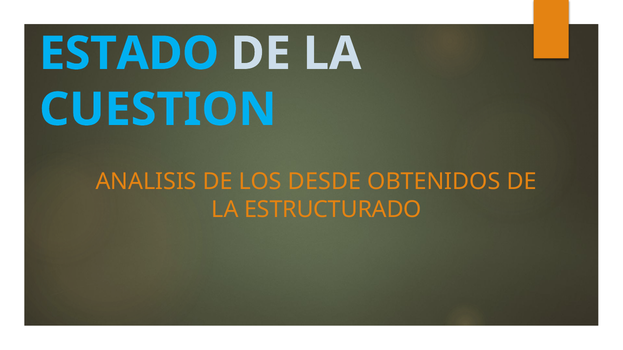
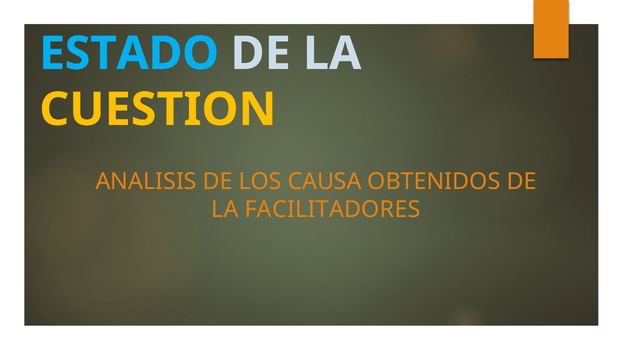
CUESTION colour: light blue -> yellow
DESDE: DESDE -> CAUSA
ESTRUCTURADO: ESTRUCTURADO -> FACILITADORES
